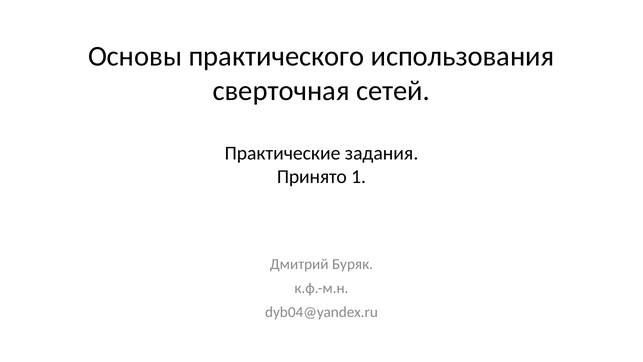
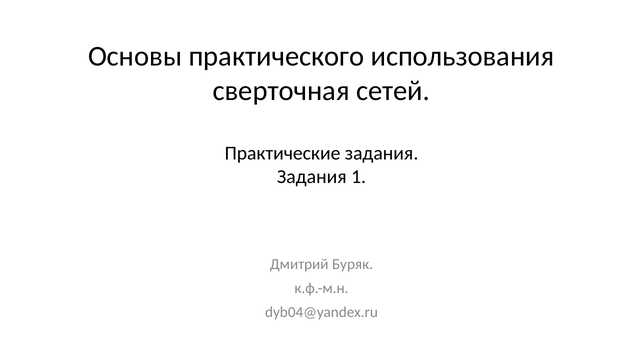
Принято at (312, 177): Принято -> Задания
